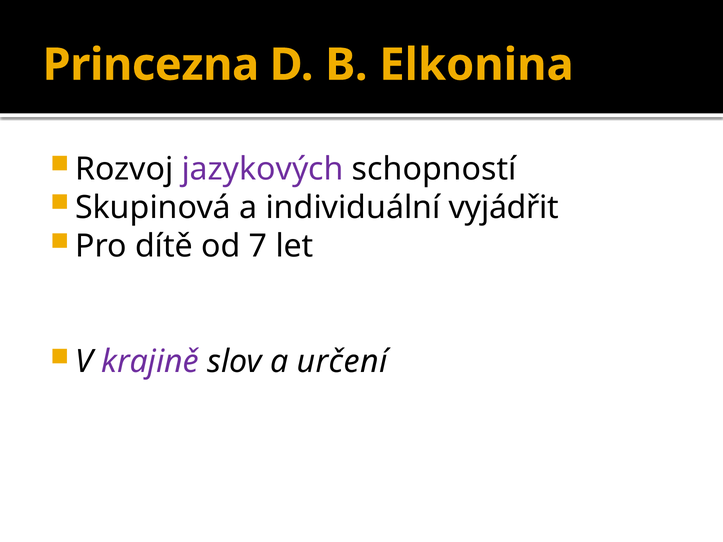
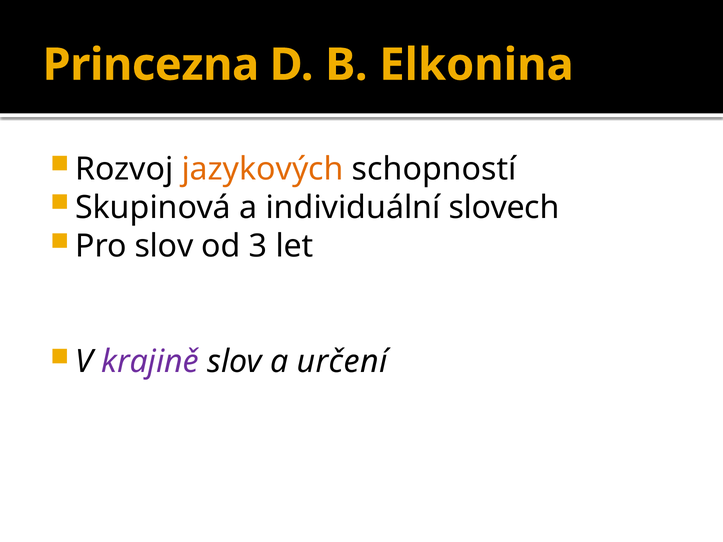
jazykových colour: purple -> orange
vyjádřit: vyjádřit -> slovech
Pro dítě: dítě -> slov
7: 7 -> 3
